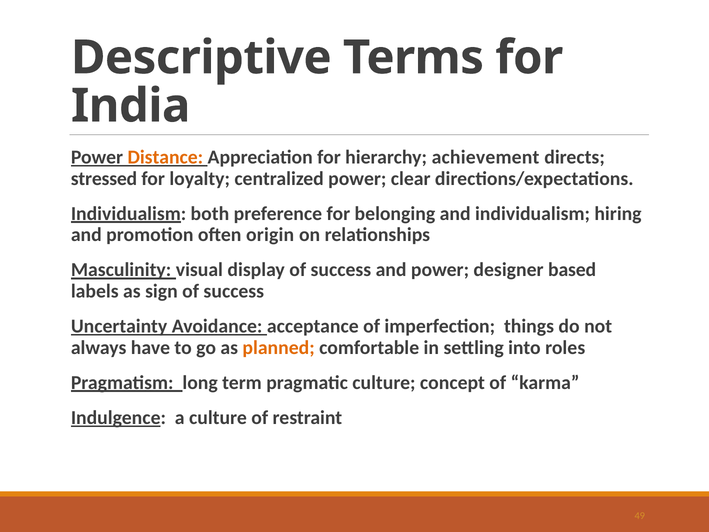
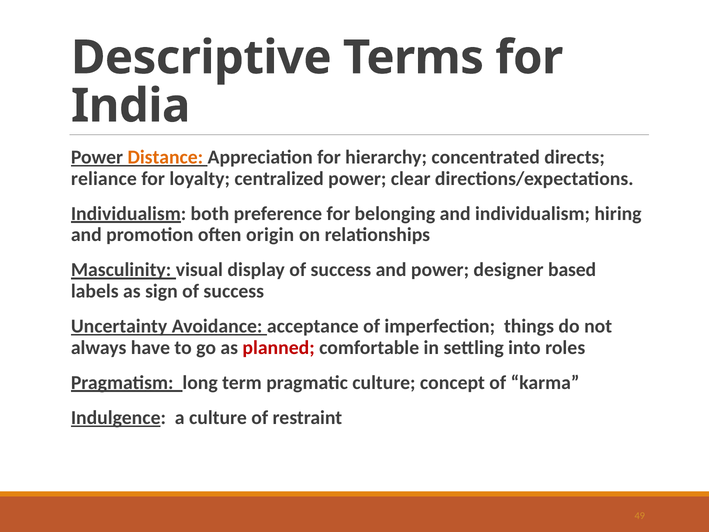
achievement: achievement -> concentrated
stressed: stressed -> reliance
planned colour: orange -> red
